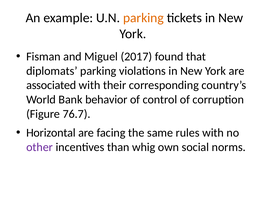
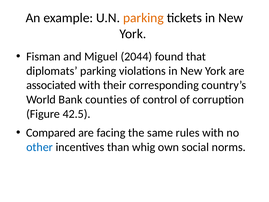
2017: 2017 -> 2044
behavior: behavior -> counties
76.7: 76.7 -> 42.5
Horizontal: Horizontal -> Compared
other colour: purple -> blue
